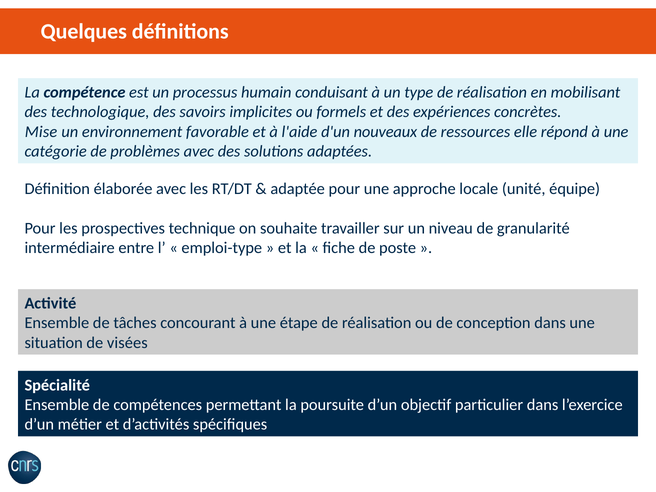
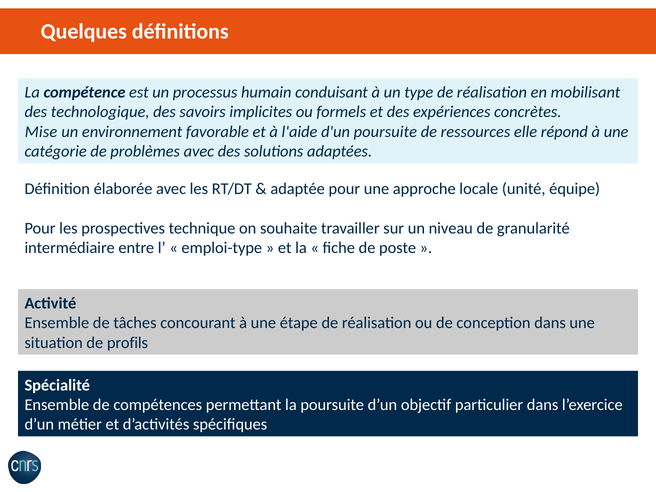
d'un nouveaux: nouveaux -> poursuite
visées: visées -> profils
